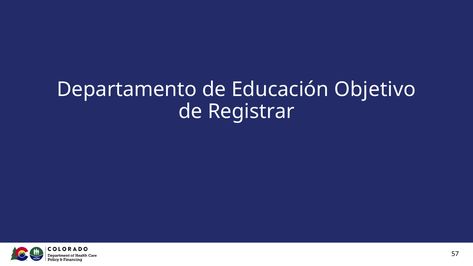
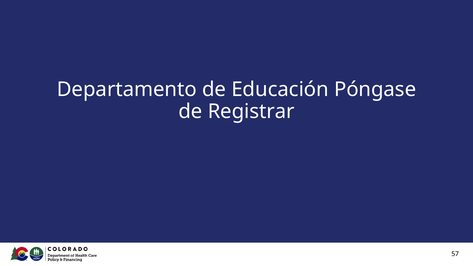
Objetivo: Objetivo -> Póngase
